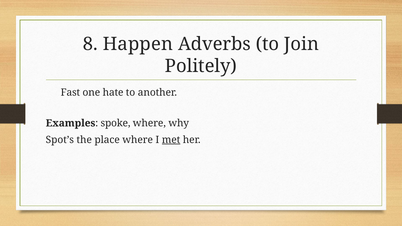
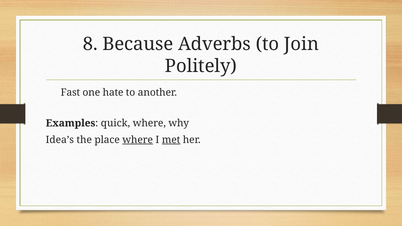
Happen: Happen -> Because
spoke: spoke -> quick
Spot’s: Spot’s -> Idea’s
where at (138, 140) underline: none -> present
